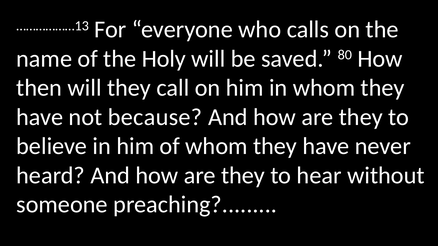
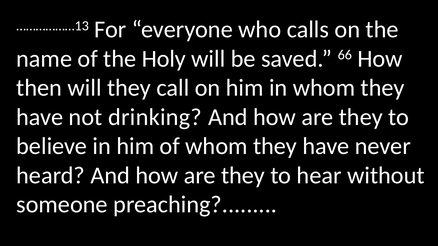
80: 80 -> 66
because: because -> drinking
